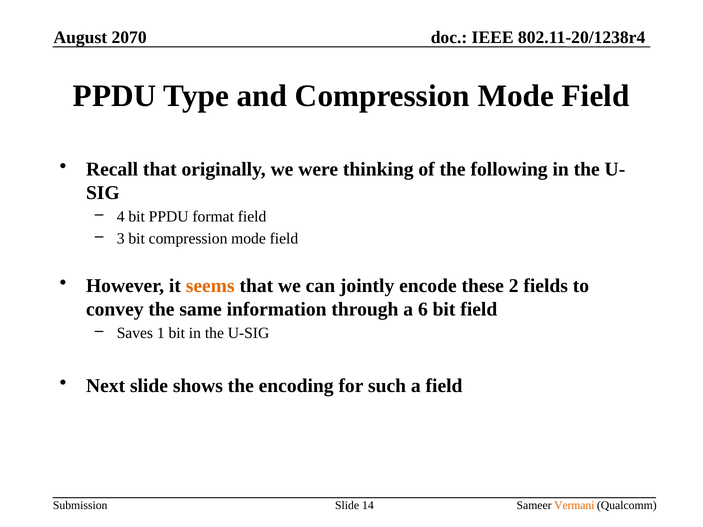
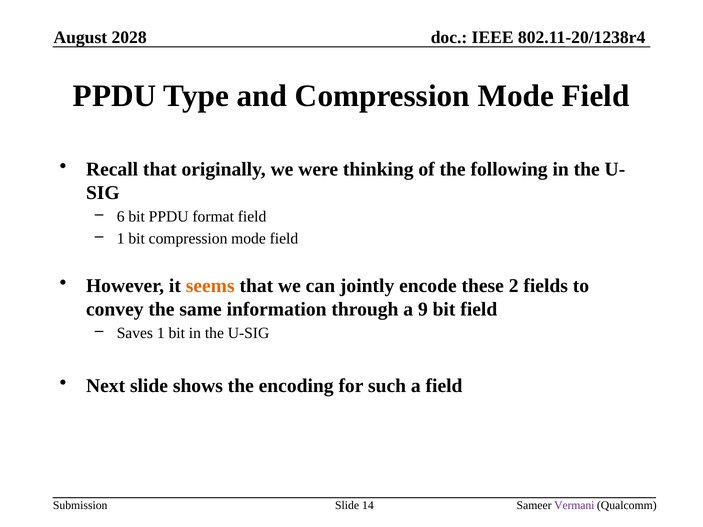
2070: 2070 -> 2028
4: 4 -> 6
3 at (121, 239): 3 -> 1
6: 6 -> 9
Vermani colour: orange -> purple
